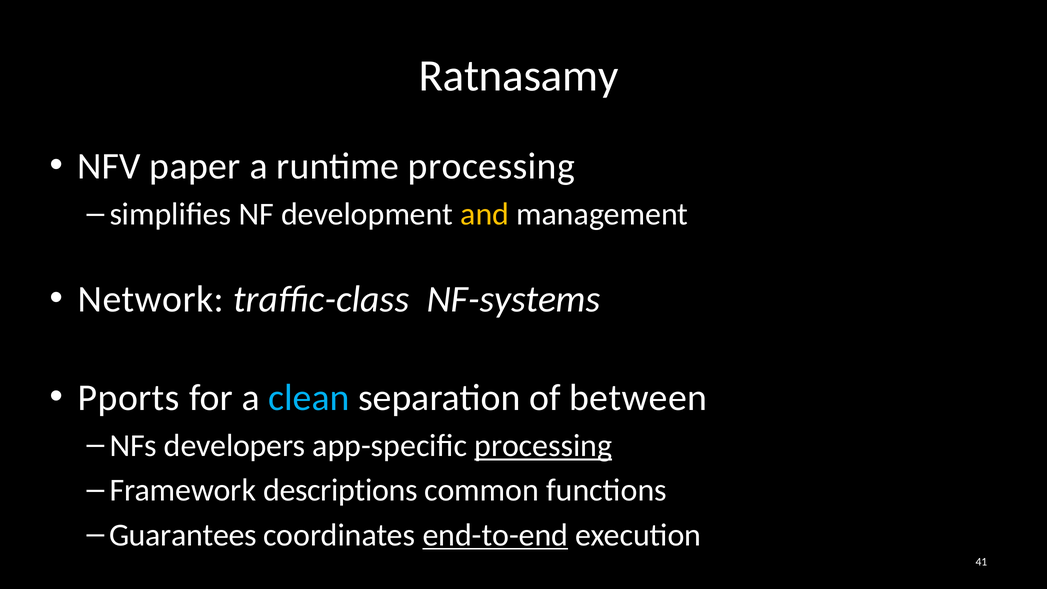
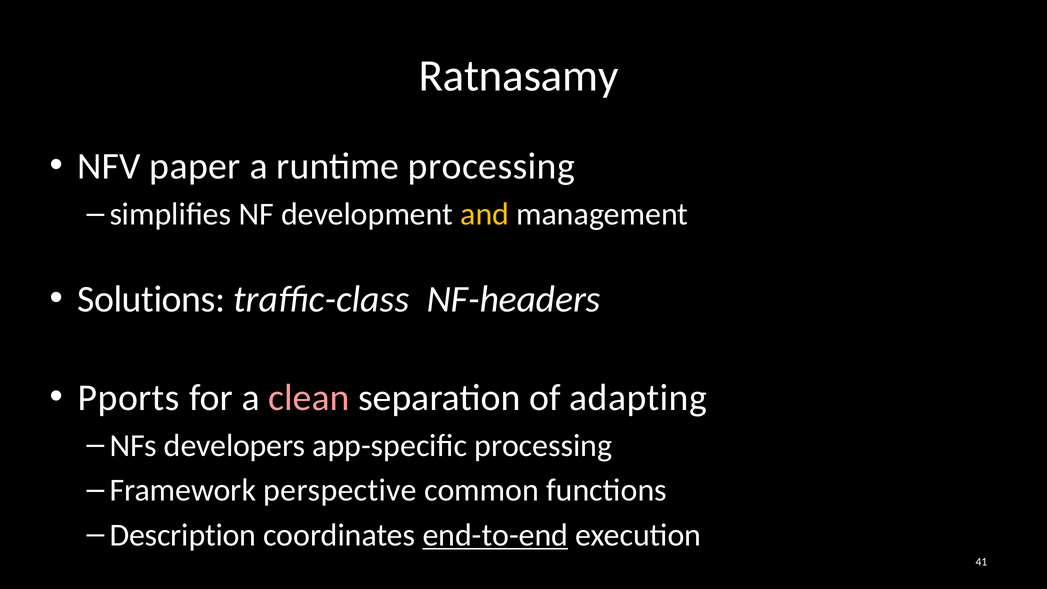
Network: Network -> Solutions
NF-systems: NF-systems -> NF-headers
clean colour: light blue -> pink
between: between -> adapting
processing at (543, 446) underline: present -> none
descriptions: descriptions -> perspective
Guarantees: Guarantees -> Description
